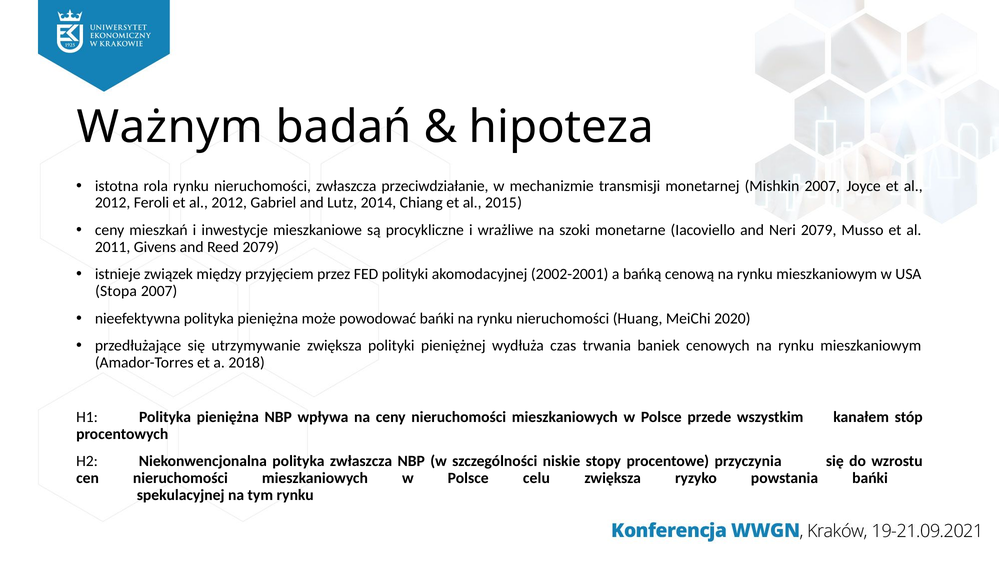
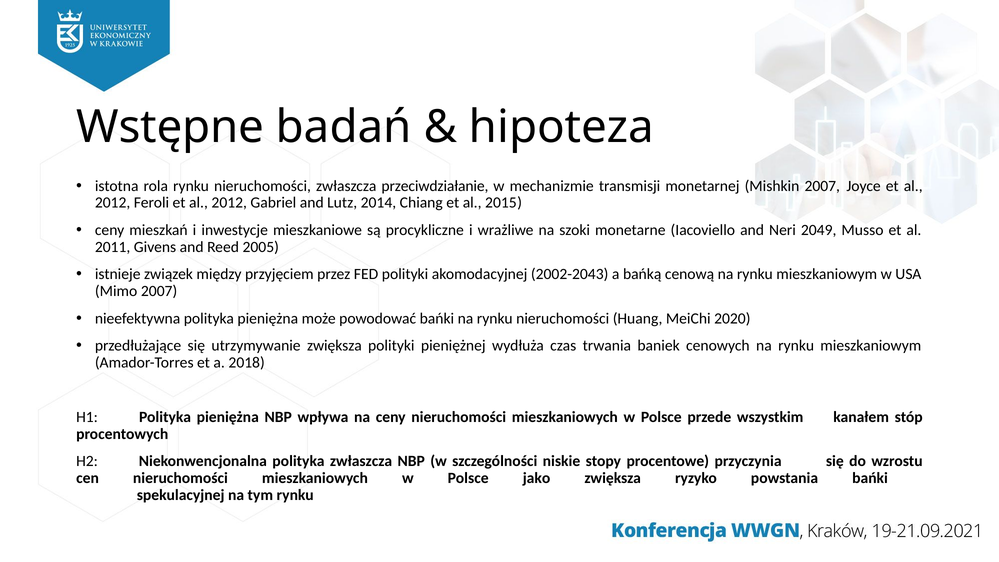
Ważnym: Ważnym -> Wstępne
Neri 2079: 2079 -> 2049
Reed 2079: 2079 -> 2005
2002-2001: 2002-2001 -> 2002-2043
Stopa: Stopa -> Mimo
celu: celu -> jako
